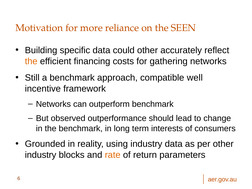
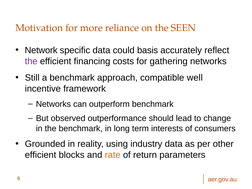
Building: Building -> Network
could other: other -> basis
the at (31, 61) colour: orange -> purple
industry at (41, 155): industry -> efficient
